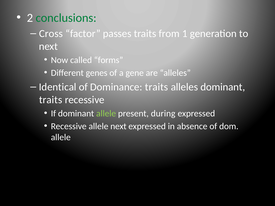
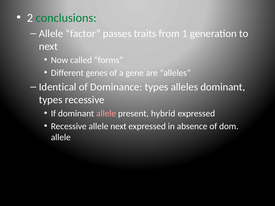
Cross at (51, 34): Cross -> Allele
Dominance traits: traits -> types
traits at (51, 100): traits -> types
allele at (106, 114) colour: light green -> pink
during: during -> hybrid
